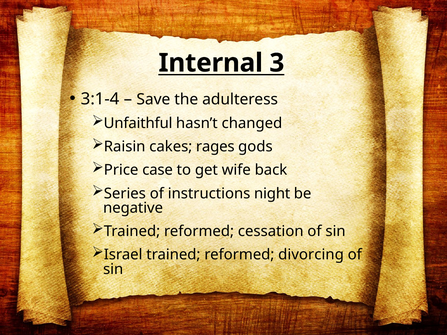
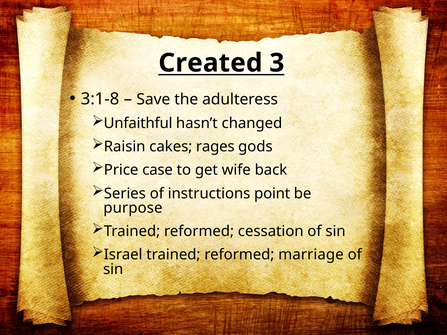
Internal: Internal -> Created
3:1-4: 3:1-4 -> 3:1-8
night: night -> point
negative: negative -> purpose
divorcing: divorcing -> marriage
